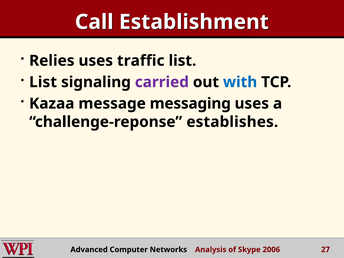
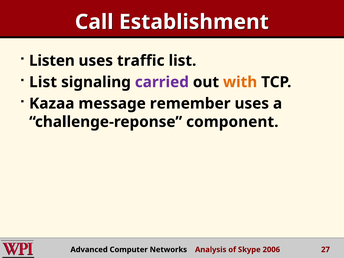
Relies: Relies -> Listen
with colour: blue -> orange
messaging: messaging -> remember
establishes: establishes -> component
